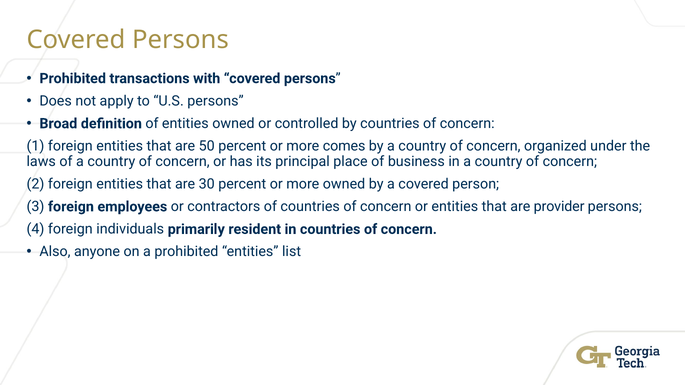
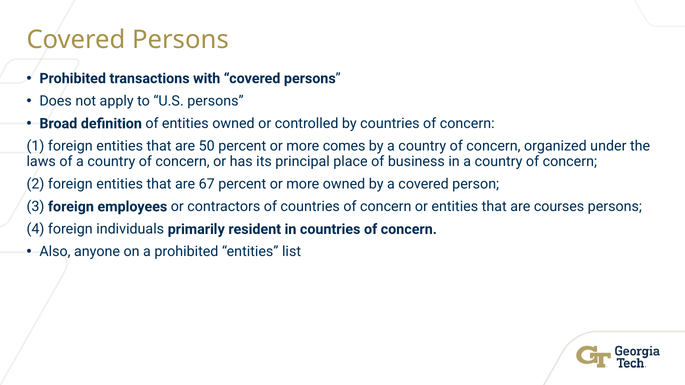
30: 30 -> 67
provider: provider -> courses
